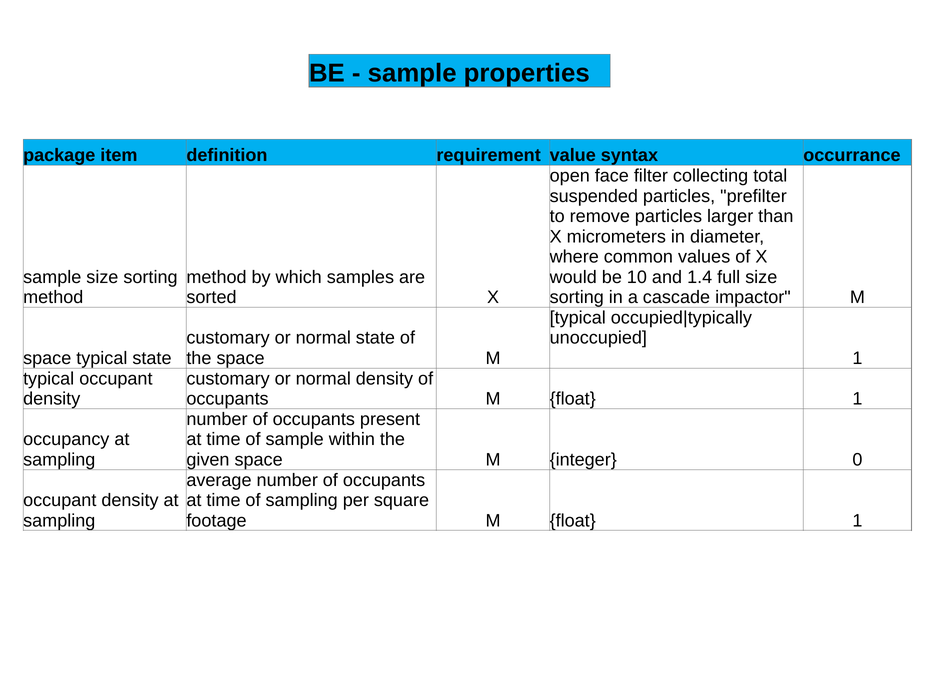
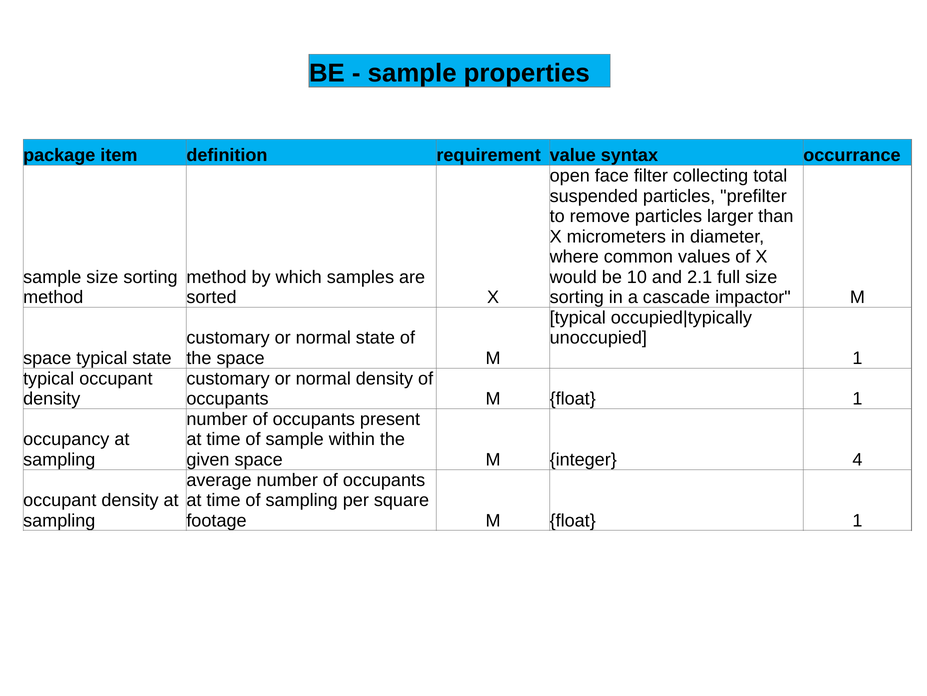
1.4: 1.4 -> 2.1
0: 0 -> 4
